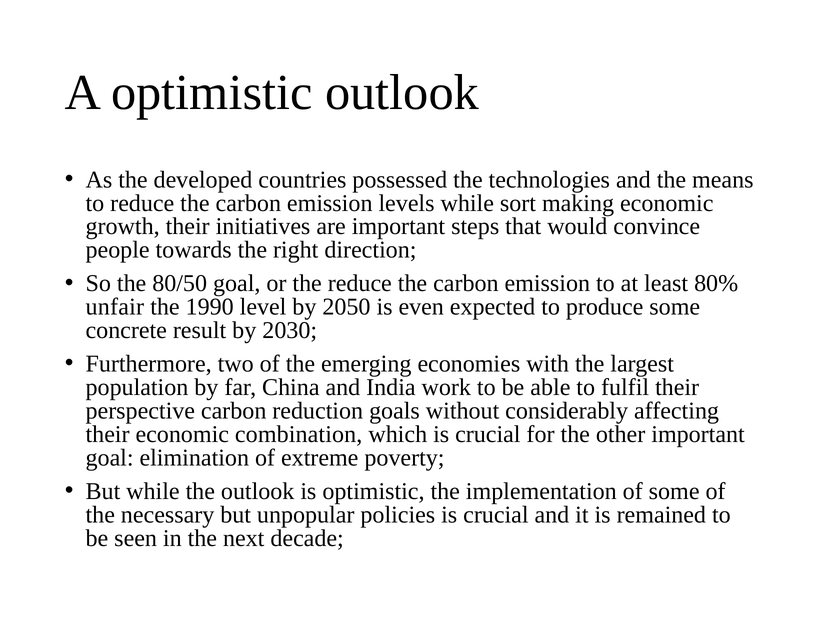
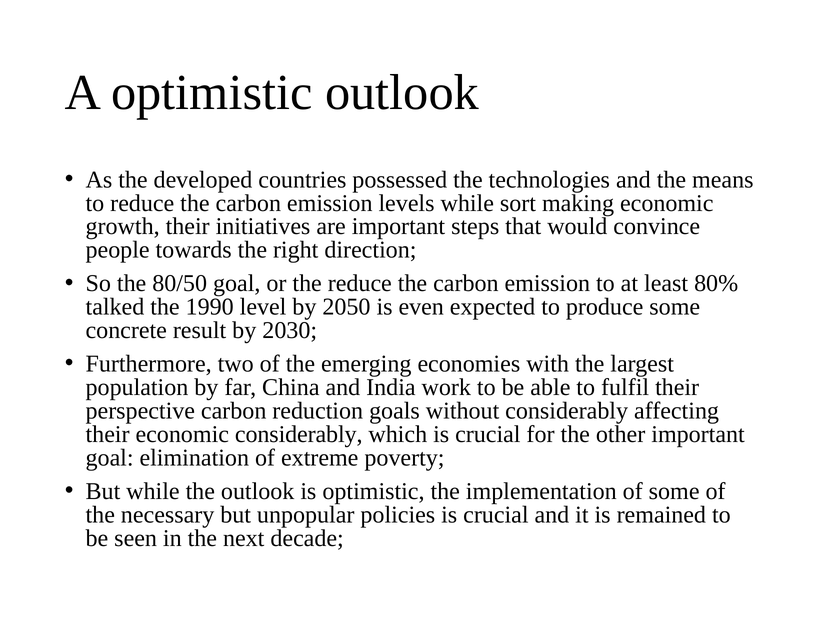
unfair: unfair -> talked
economic combination: combination -> considerably
